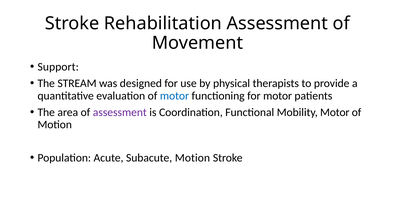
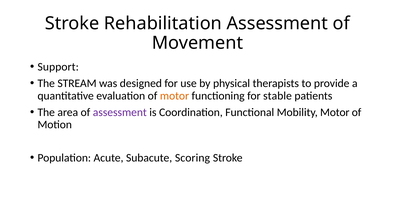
motor at (174, 96) colour: blue -> orange
for motor: motor -> stable
Subacute Motion: Motion -> Scoring
